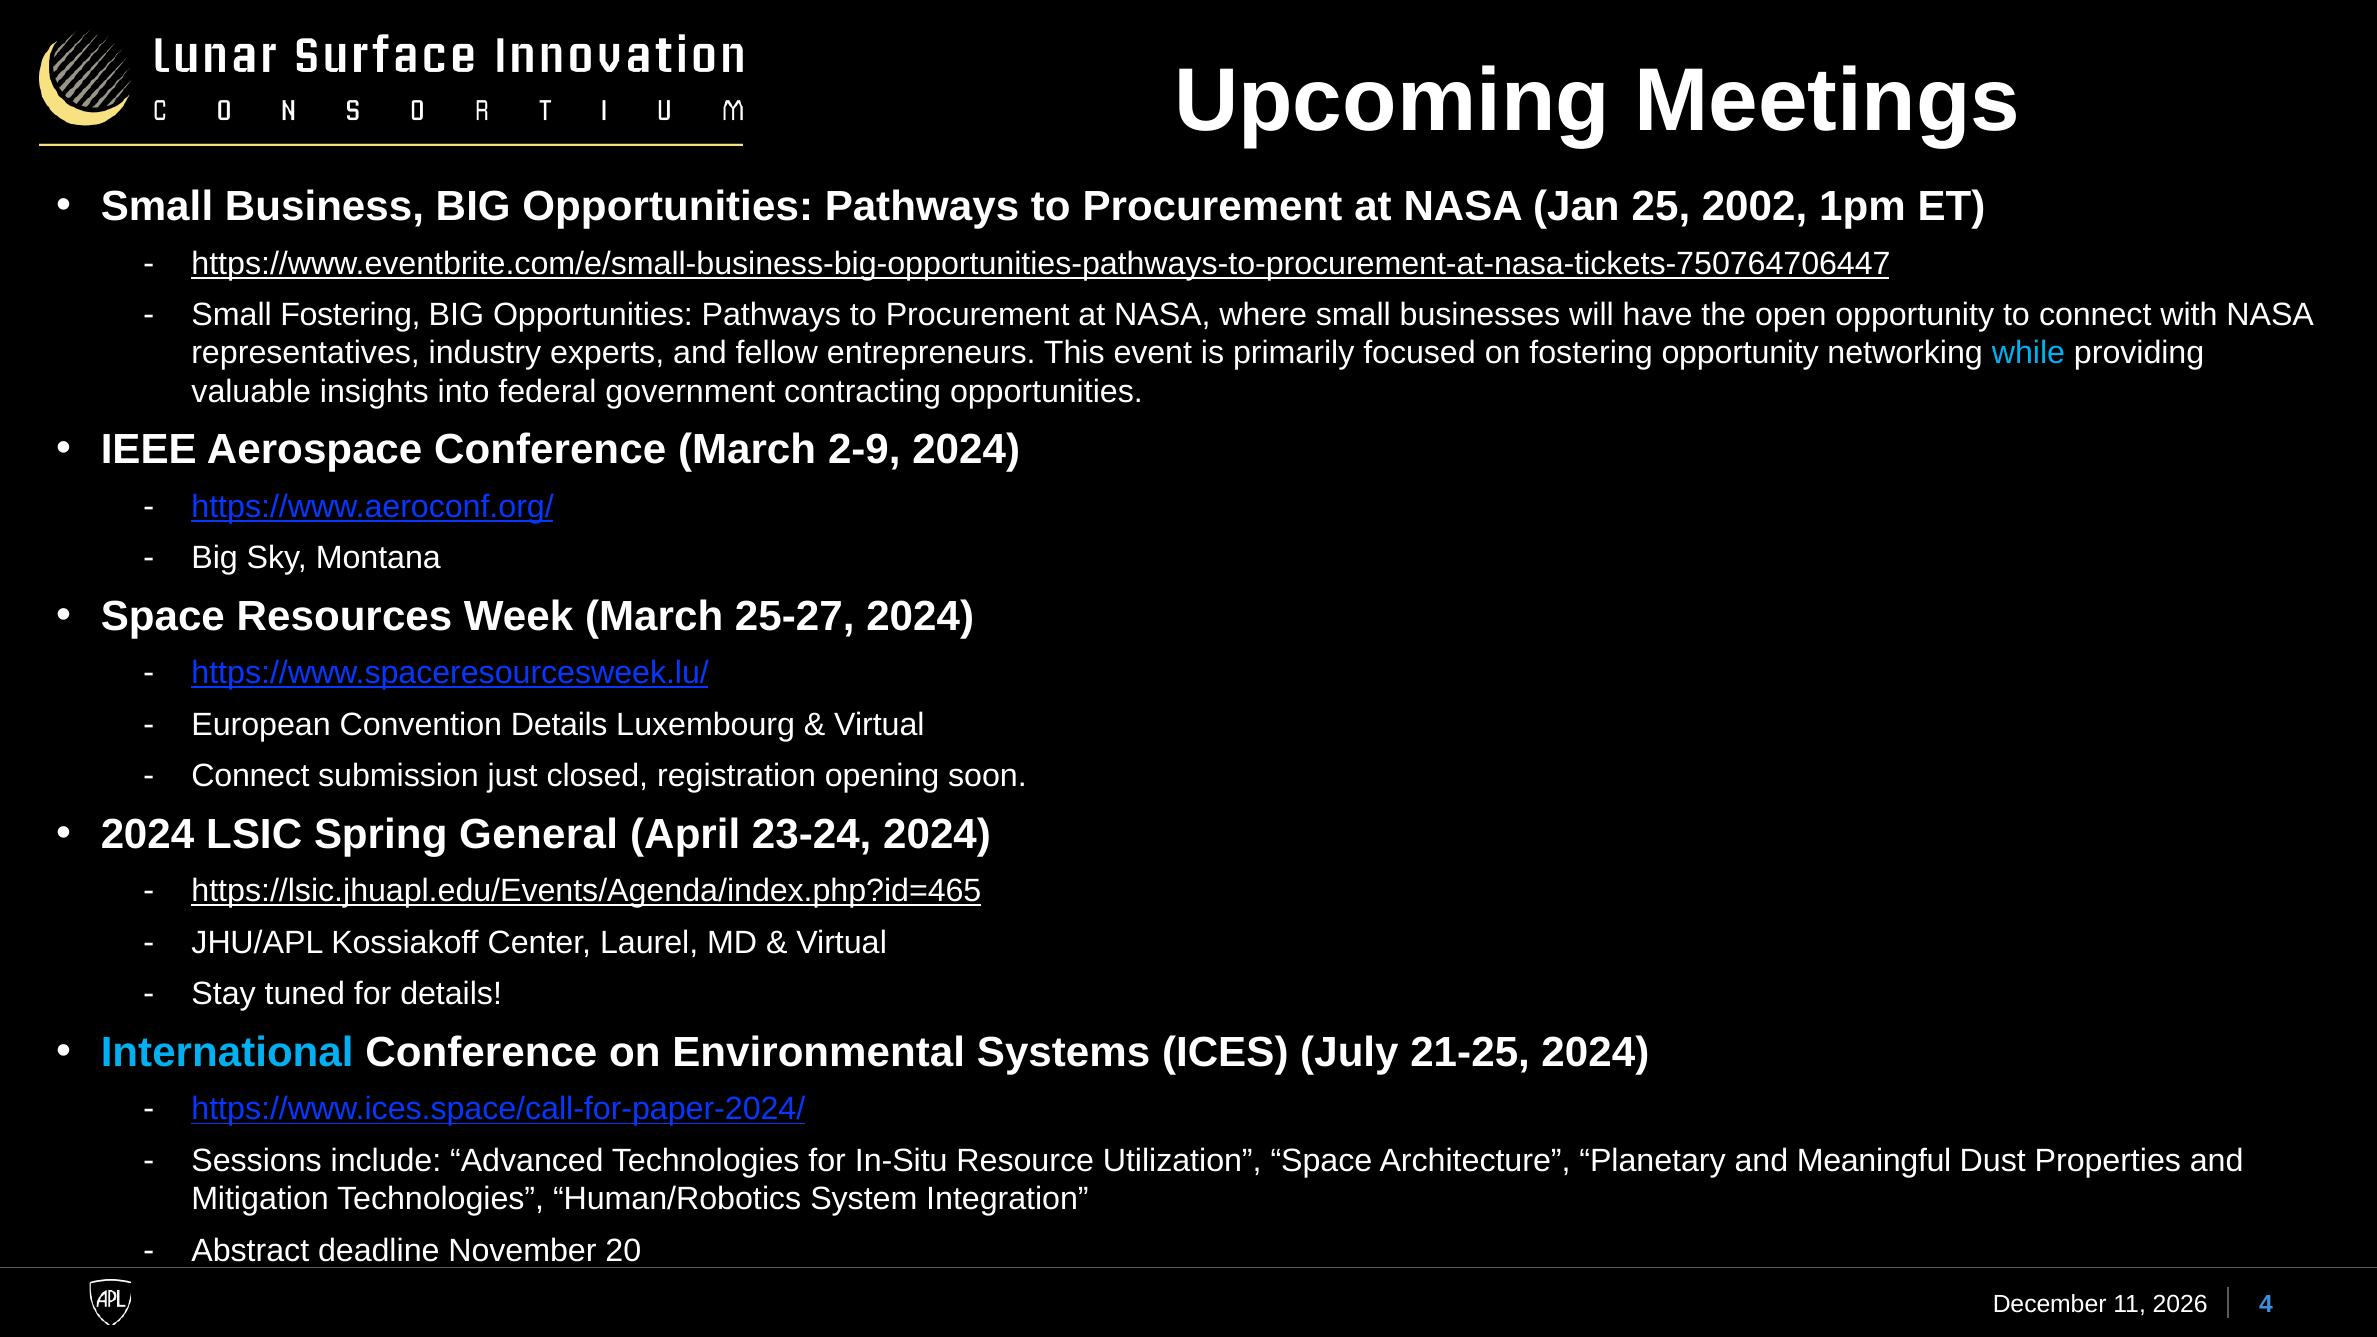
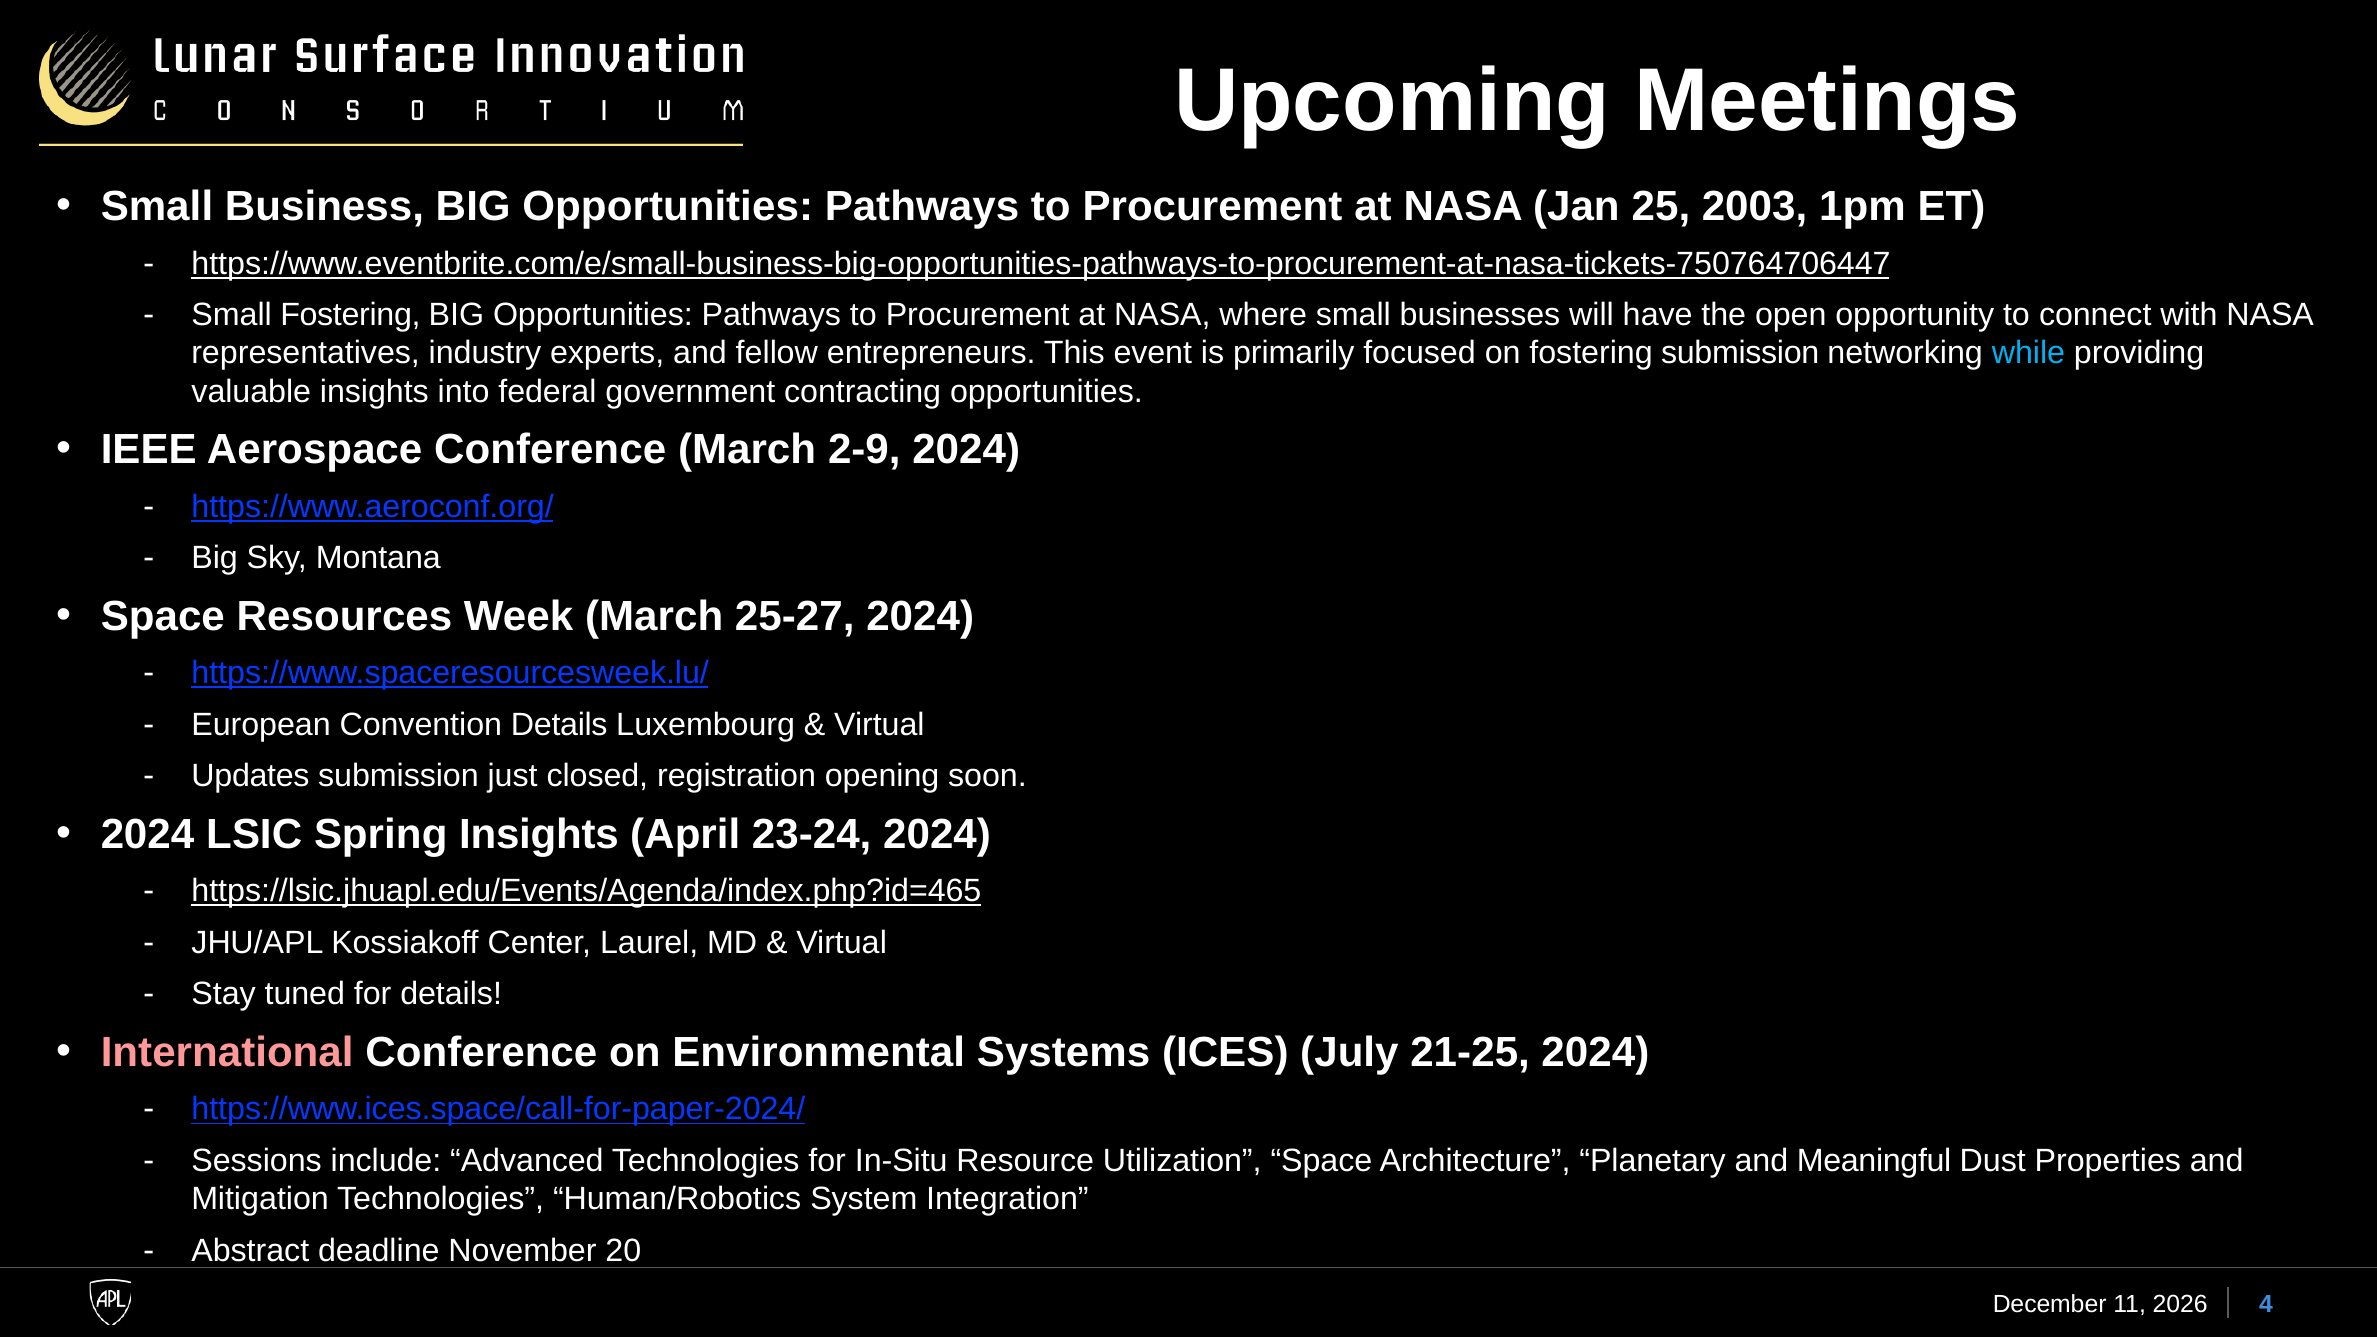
2002: 2002 -> 2003
fostering opportunity: opportunity -> submission
Connect at (250, 776): Connect -> Updates
Spring General: General -> Insights
International colour: light blue -> pink
